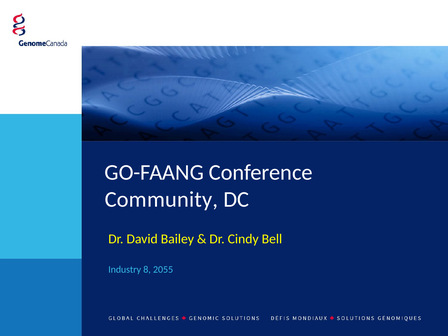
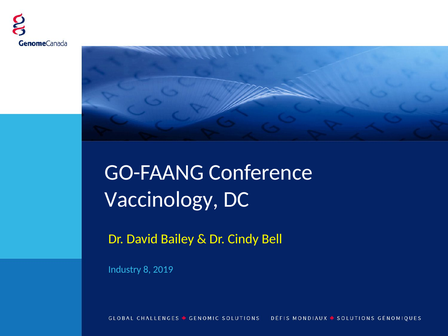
Community: Community -> Vaccinology
2055: 2055 -> 2019
